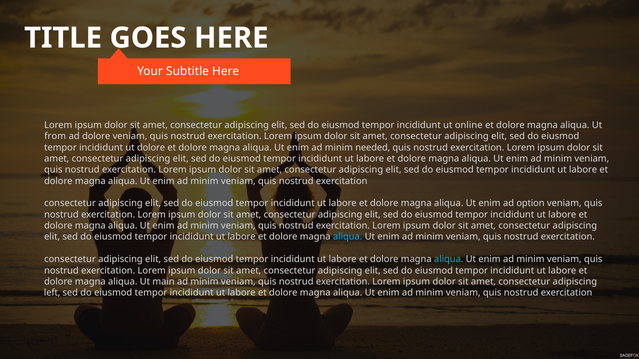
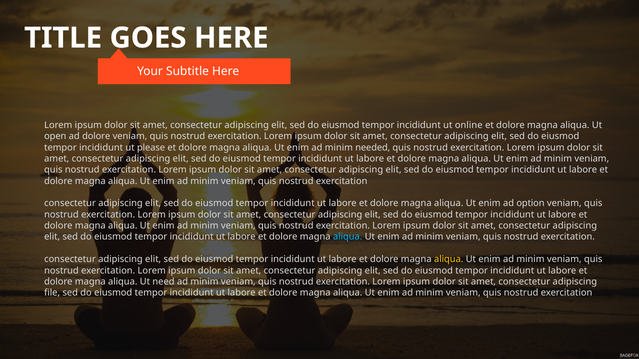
from: from -> open
ut dolore: dolore -> please
aliqua at (449, 260) colour: light blue -> yellow
main: main -> need
left: left -> file
